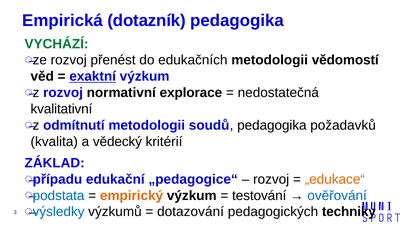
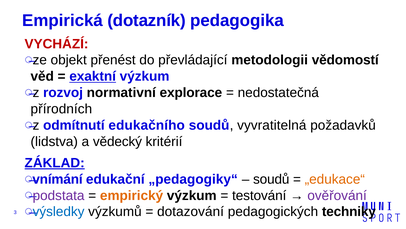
VYCHÁZÍ colour: green -> red
ze rozvoj: rozvoj -> objekt
edukačních: edukačních -> převládající
kvalitativní: kvalitativní -> přírodních
odmítnutí metodologii: metodologii -> edukačního
soudů pedagogika: pedagogika -> vyvratitelná
kvalita: kvalita -> lidstva
ZÁKLAD underline: none -> present
případu: případu -> vnímání
„pedagogice“: „pedagogice“ -> „pedagogiky“
rozvoj at (271, 179): rozvoj -> soudů
podstata colour: blue -> purple
ověřování colour: blue -> purple
